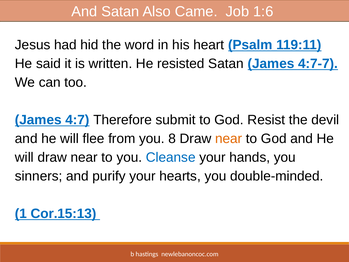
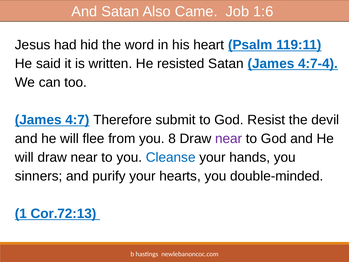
4:7-7: 4:7-7 -> 4:7-4
near at (229, 139) colour: orange -> purple
Cor.15:13: Cor.15:13 -> Cor.72:13
